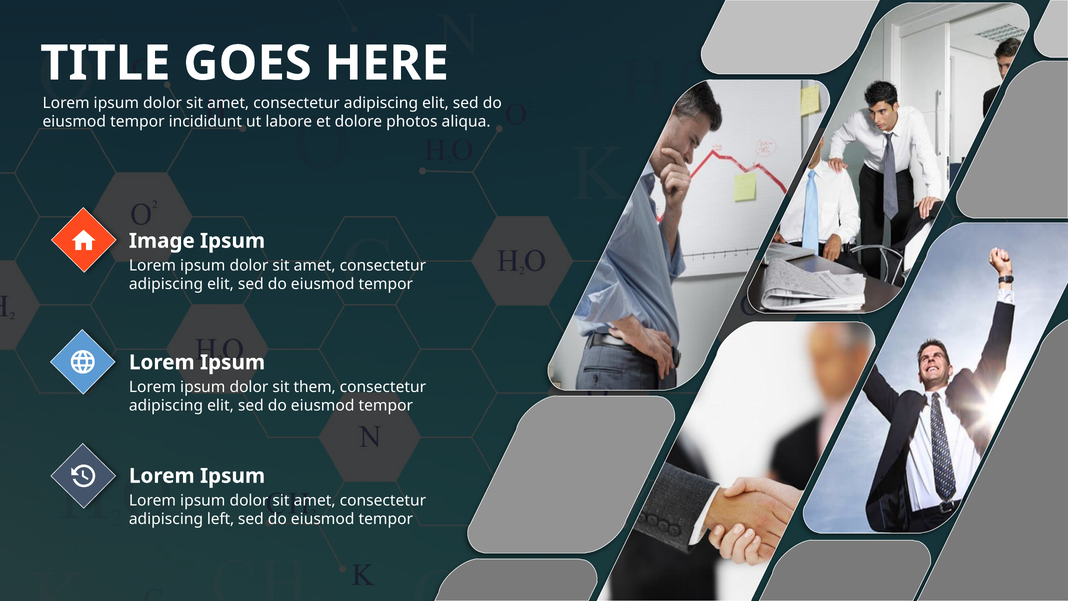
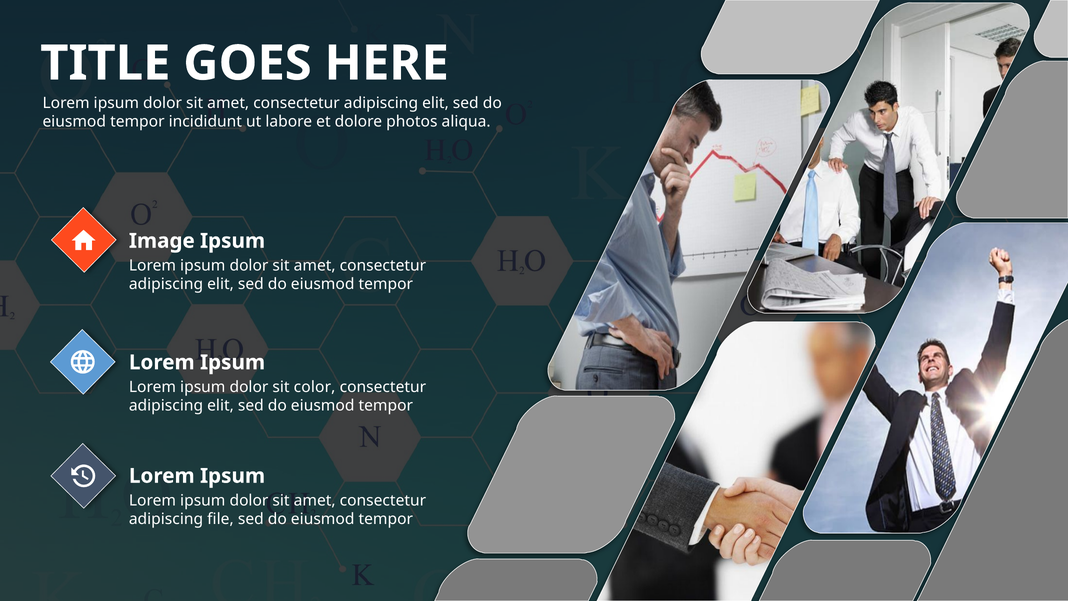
them: them -> color
left: left -> file
